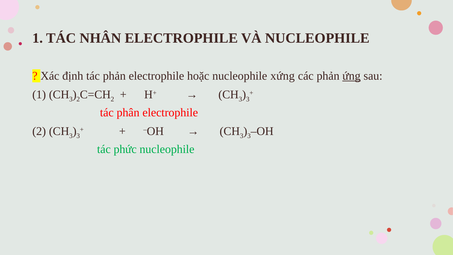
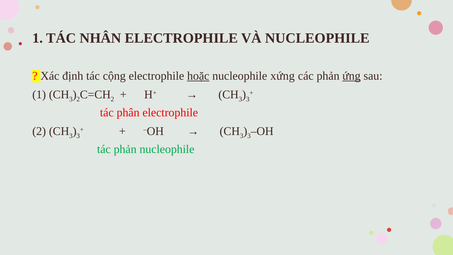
tác phản: phản -> cộng
hoặc underline: none -> present
tác phức: phức -> phản
